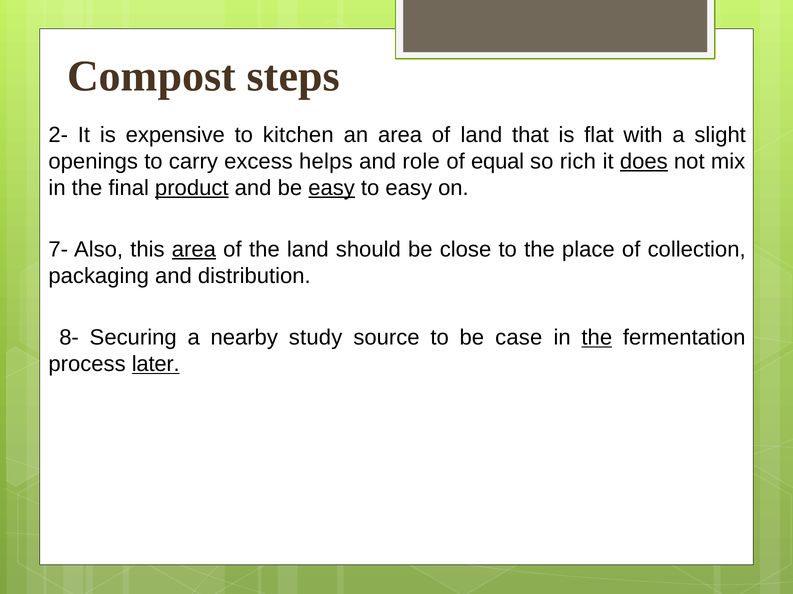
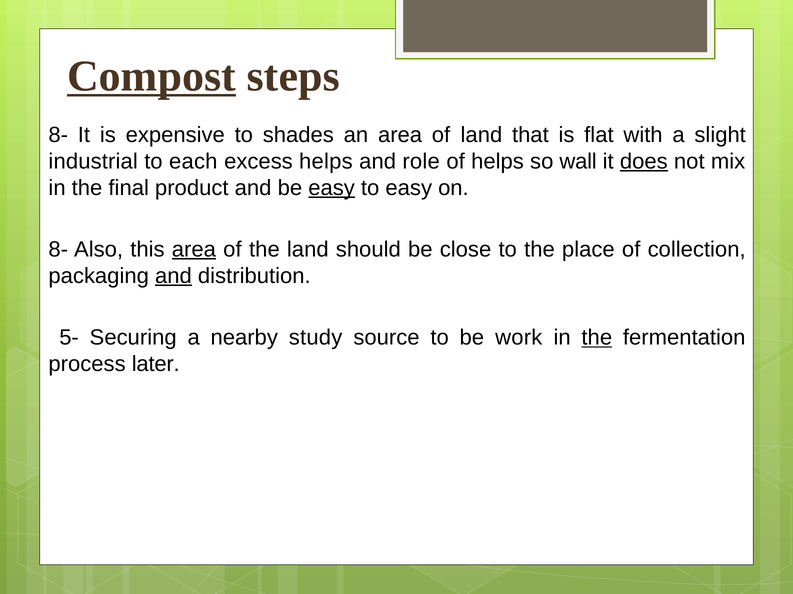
Compost underline: none -> present
2- at (58, 135): 2- -> 8-
kitchen: kitchen -> shades
openings: openings -> industrial
carry: carry -> each
of equal: equal -> helps
rich: rich -> wall
product underline: present -> none
7- at (58, 250): 7- -> 8-
and at (173, 276) underline: none -> present
8-: 8- -> 5-
case: case -> work
later underline: present -> none
